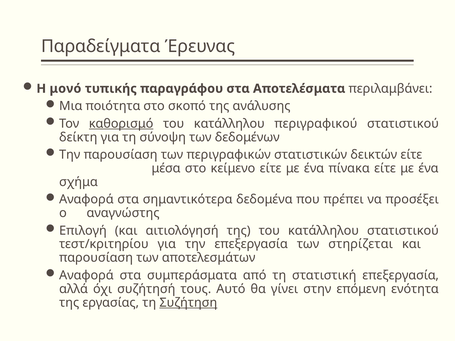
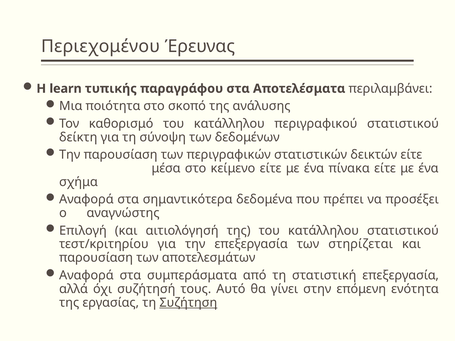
Παραδείγματα: Παραδείγματα -> Περιεχομένου
μονό: μονό -> learn
καθορισμό underline: present -> none
